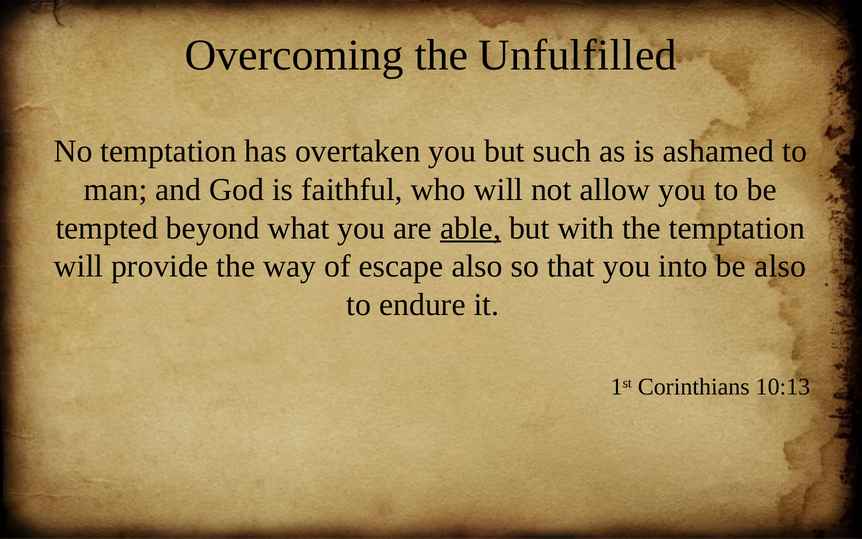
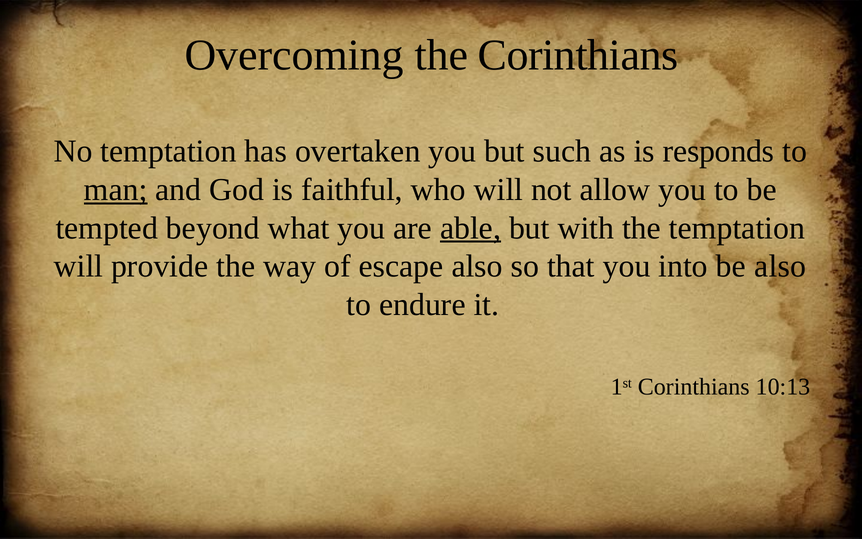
the Unfulfilled: Unfulfilled -> Corinthians
ashamed: ashamed -> responds
man underline: none -> present
